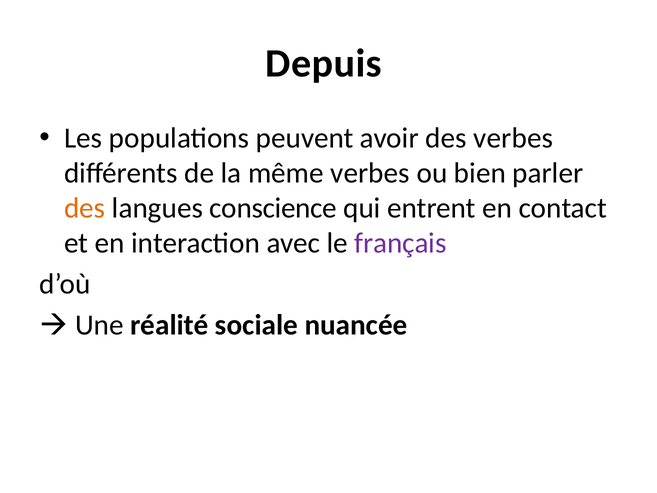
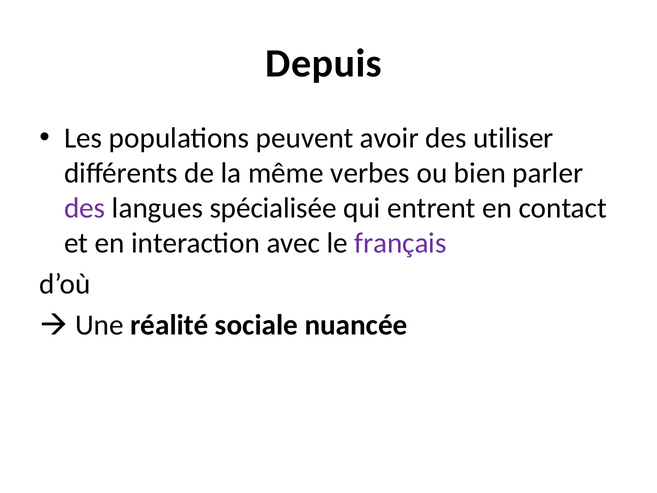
des verbes: verbes -> utiliser
des at (85, 208) colour: orange -> purple
conscience: conscience -> spécialisée
